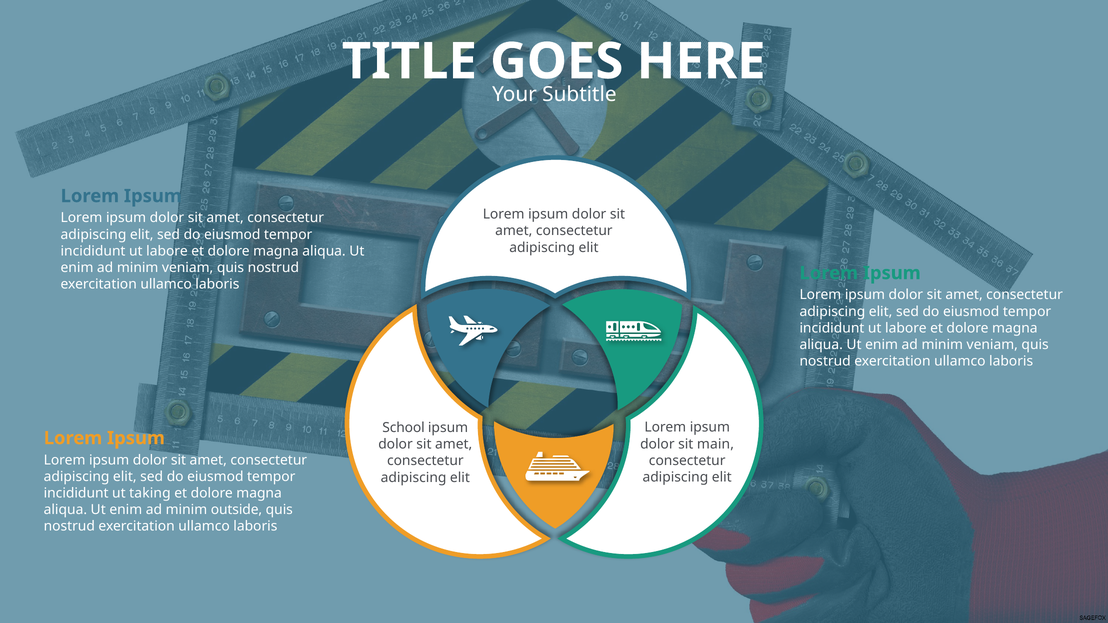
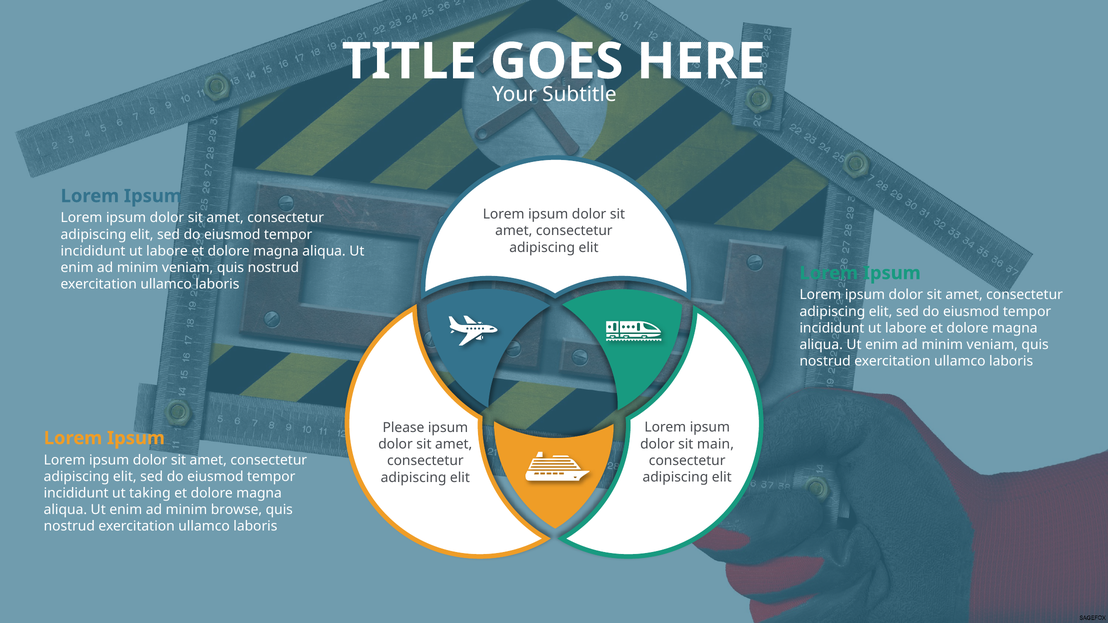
School: School -> Please
outside: outside -> browse
